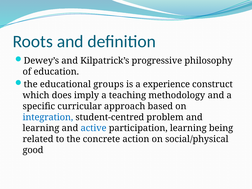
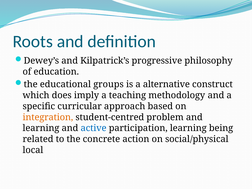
experience: experience -> alternative
integration colour: blue -> orange
good: good -> local
